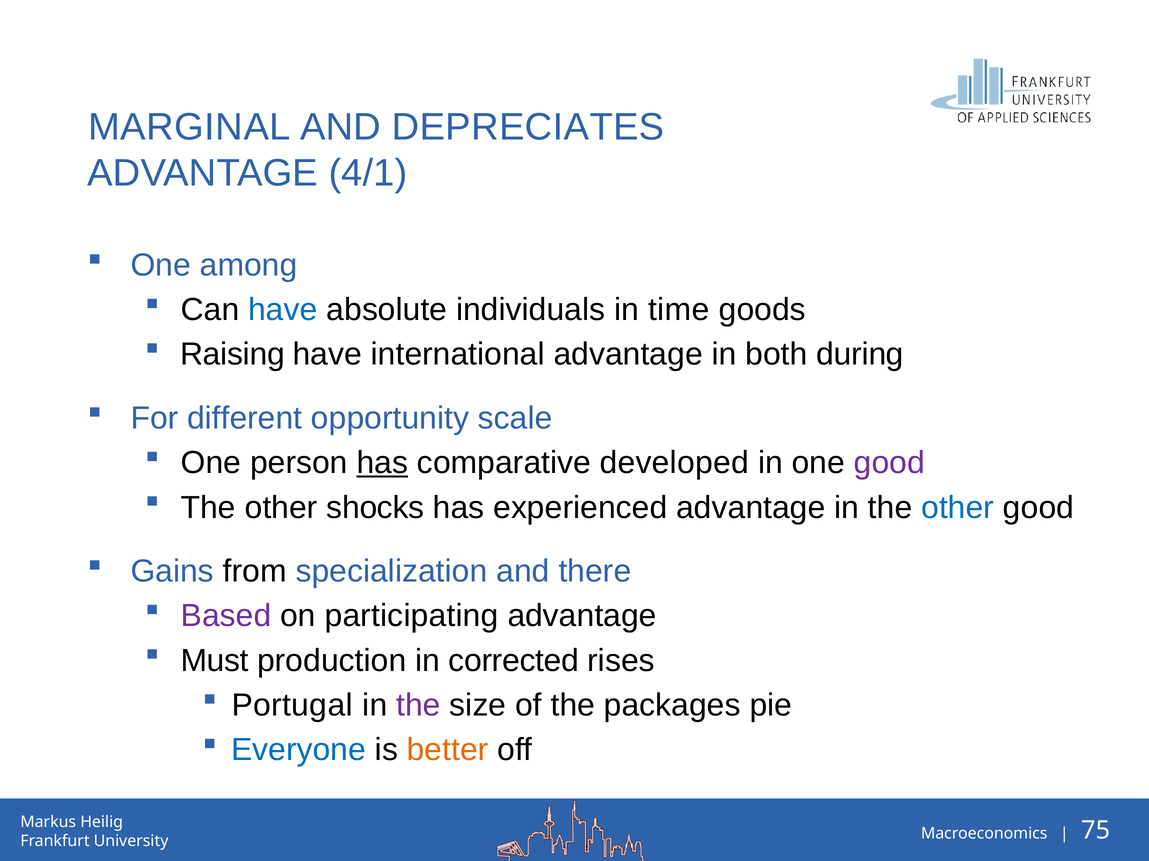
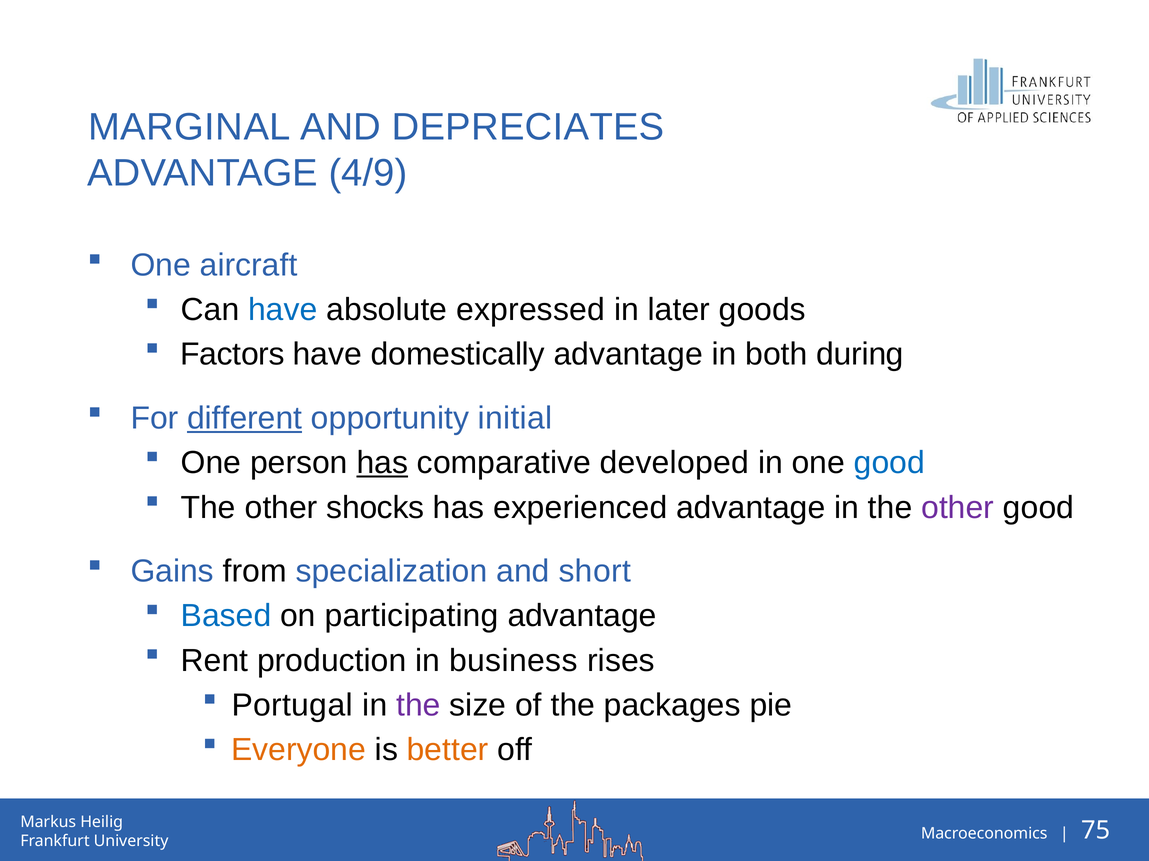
4/1: 4/1 -> 4/9
among: among -> aircraft
individuals: individuals -> expressed
time: time -> later
Raising: Raising -> Factors
international: international -> domestically
different underline: none -> present
scale: scale -> initial
good at (889, 463) colour: purple -> blue
other at (958, 508) colour: blue -> purple
there: there -> short
Based colour: purple -> blue
Must: Must -> Rent
corrected: corrected -> business
Everyone colour: blue -> orange
